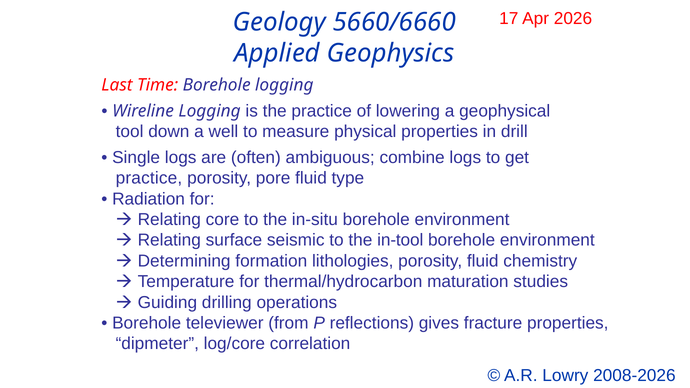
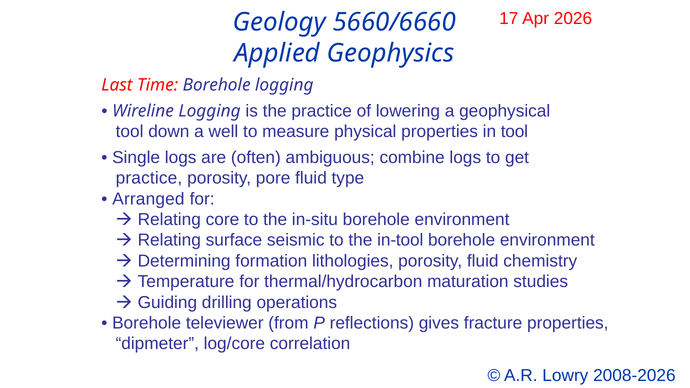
in drill: drill -> tool
Radiation: Radiation -> Arranged
